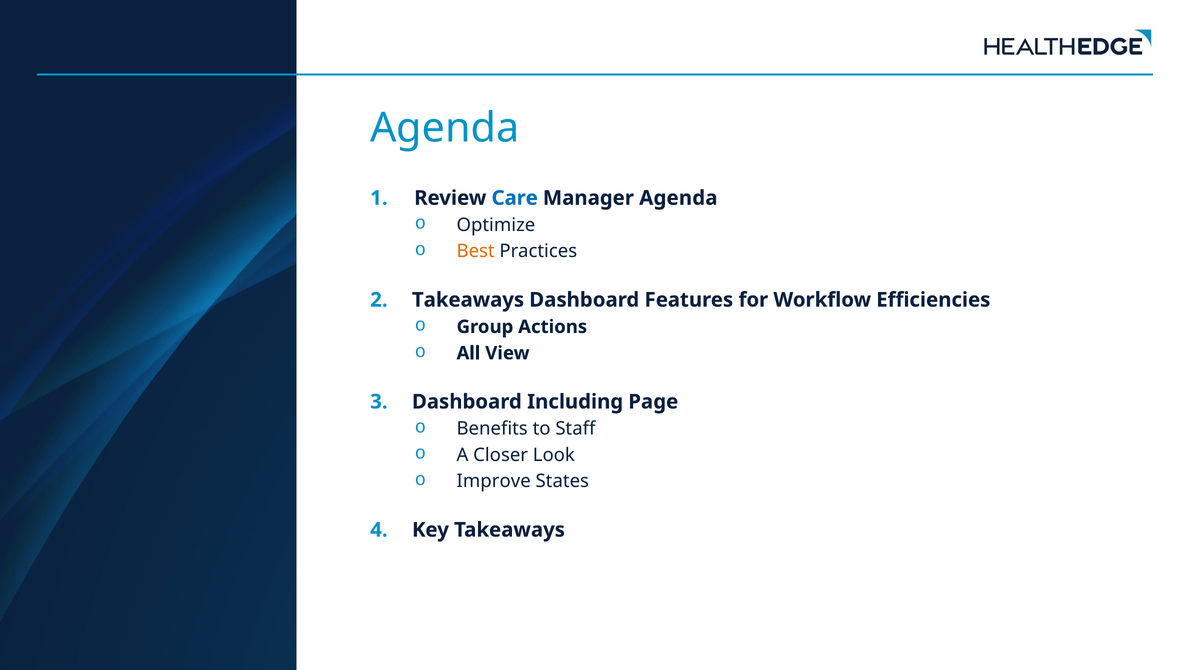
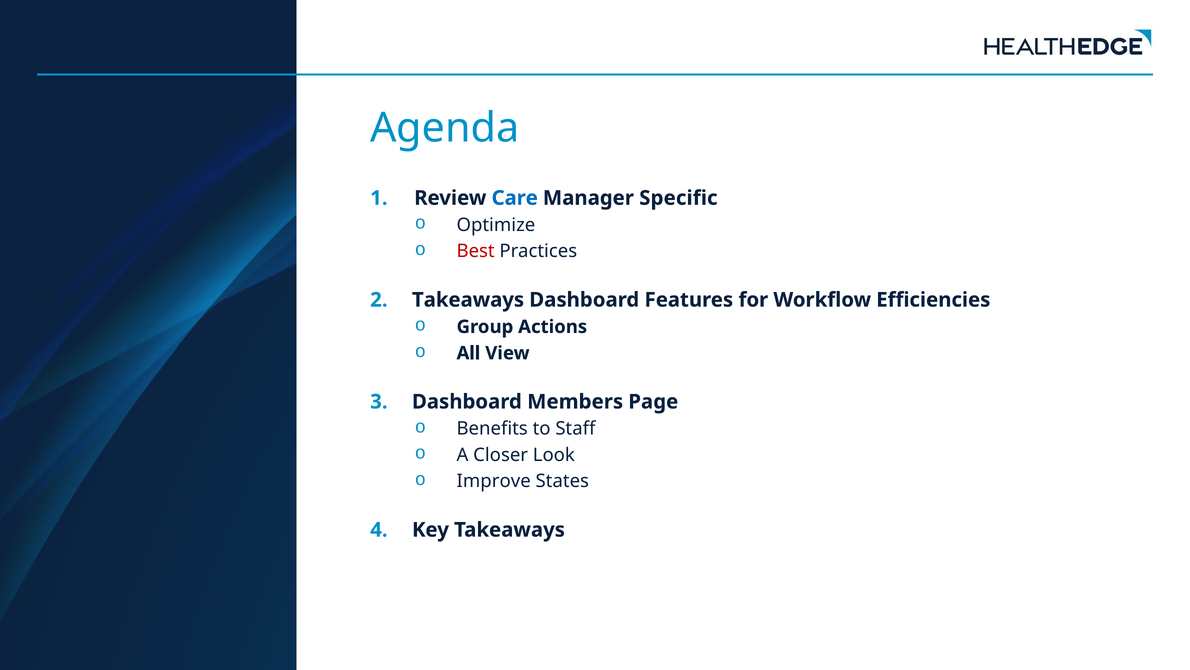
Manager Agenda: Agenda -> Specific
Best colour: orange -> red
Including: Including -> Members
